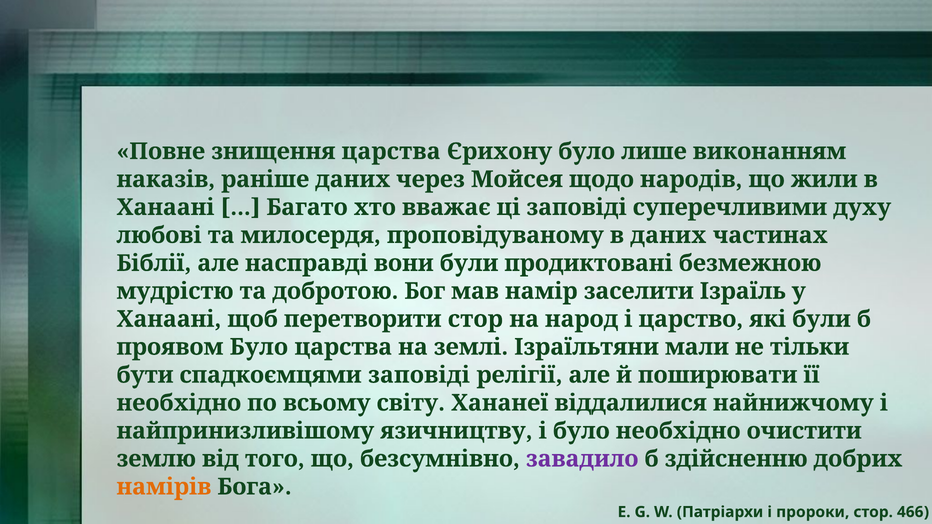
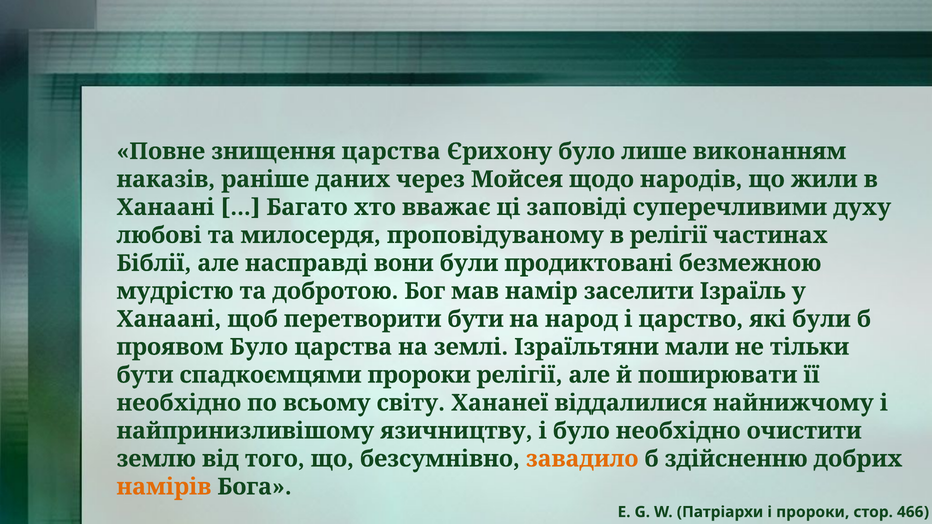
в даних: даних -> релігії
перетворити стор: стор -> бути
спадкоємцями заповіді: заповіді -> пророки
завадило colour: purple -> orange
